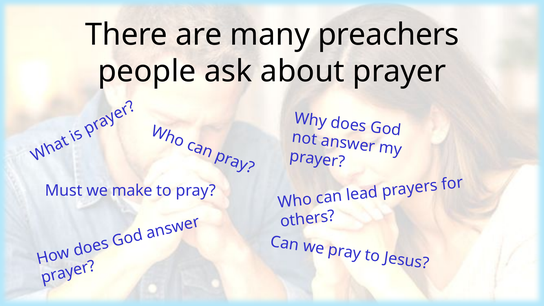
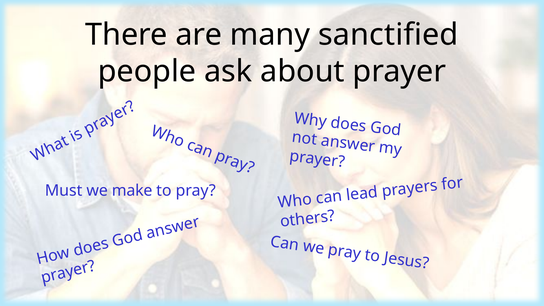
preachers: preachers -> sanctified
